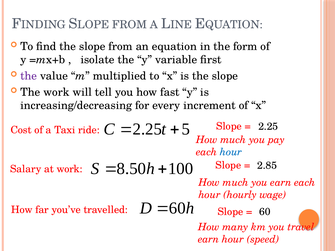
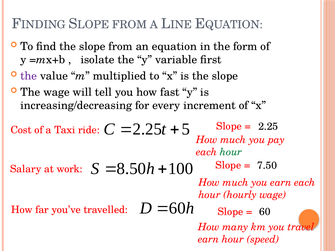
The work: work -> wage
hour at (231, 152) colour: blue -> green
2.85: 2.85 -> 7.50
